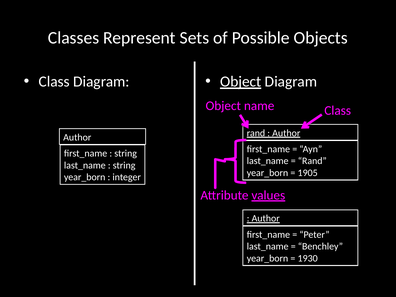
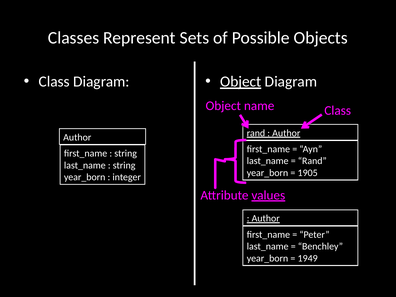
1930: 1930 -> 1949
